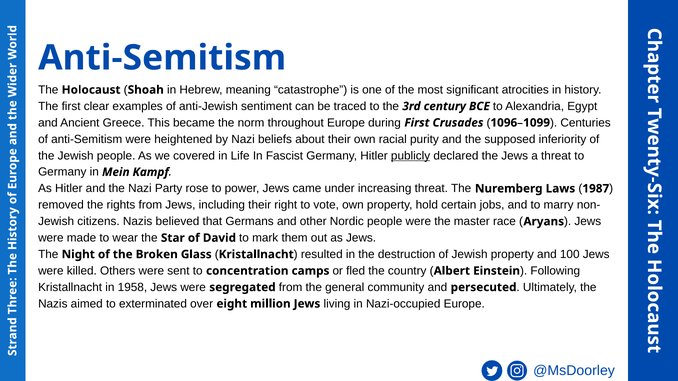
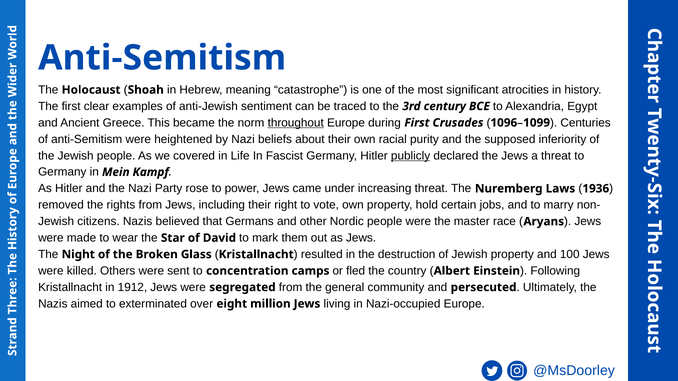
throughout underline: none -> present
1987: 1987 -> 1936
1958: 1958 -> 1912
